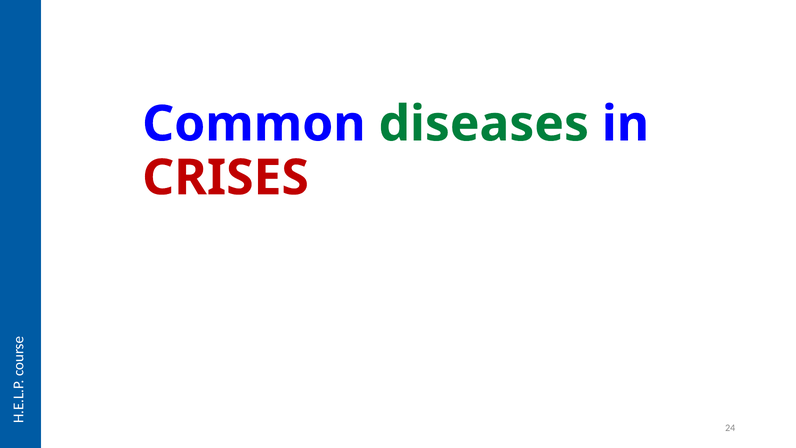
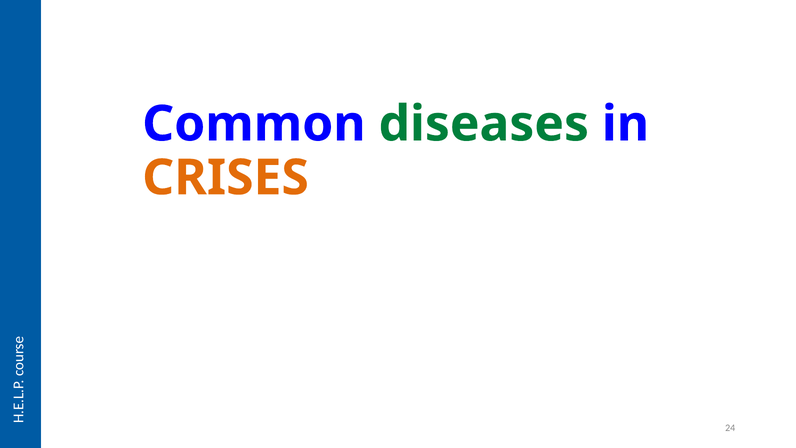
CRISES colour: red -> orange
